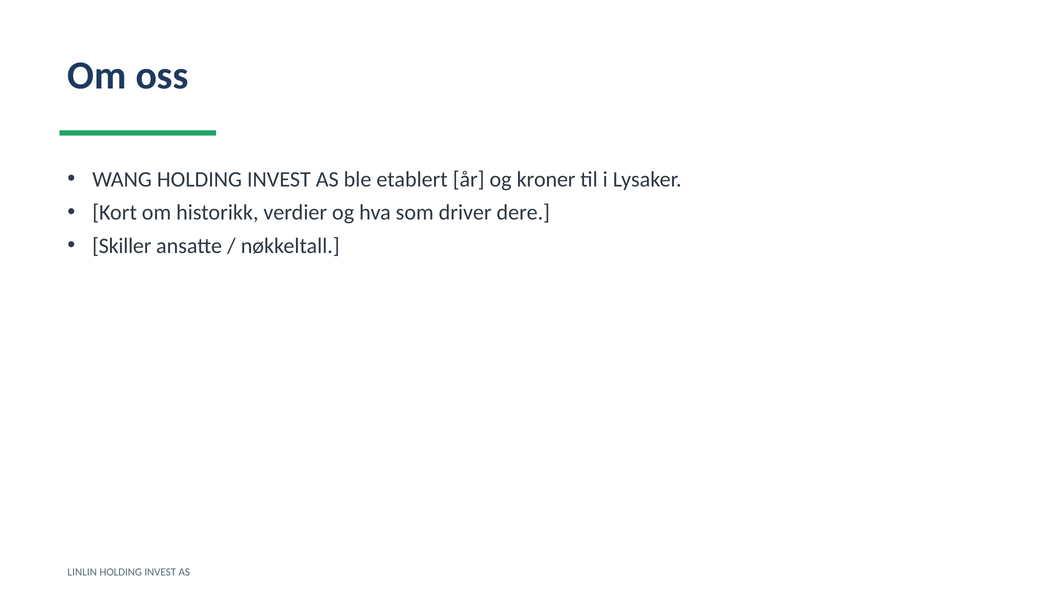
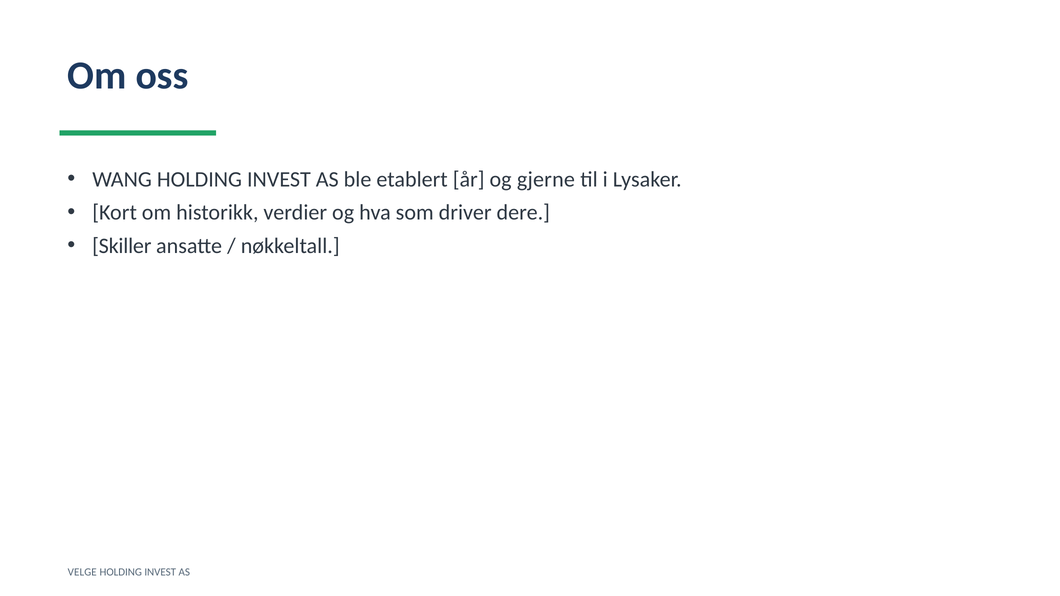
kroner: kroner -> gjerne
LINLIN: LINLIN -> VELGE
